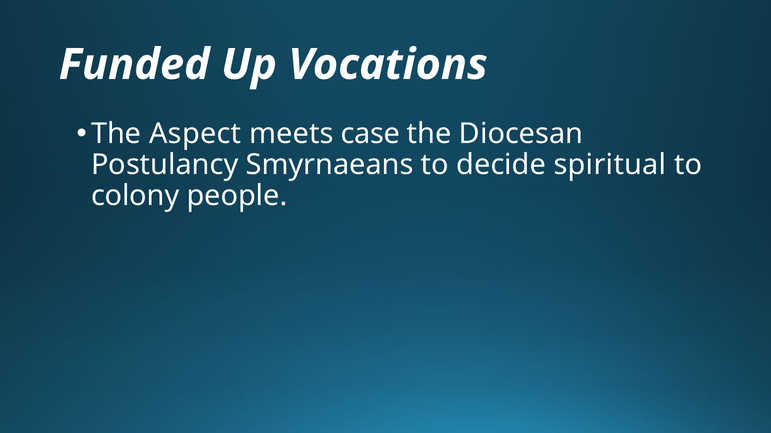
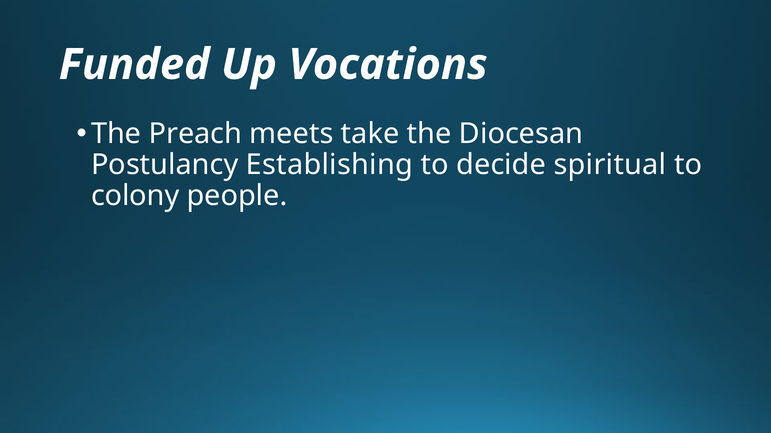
Aspect: Aspect -> Preach
case: case -> take
Smyrnaeans: Smyrnaeans -> Establishing
